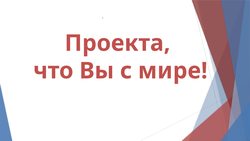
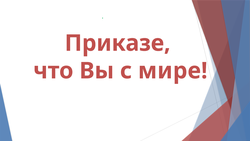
Проекта: Проекта -> Приказе
